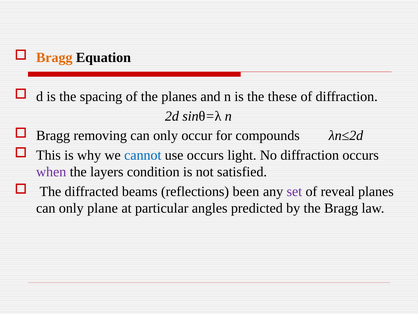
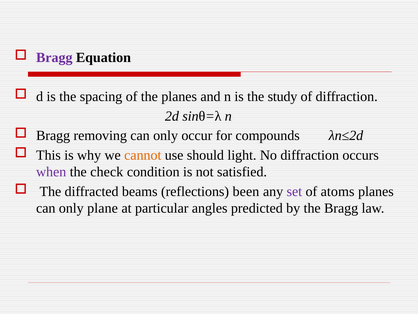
Bragg at (54, 57) colour: orange -> purple
these: these -> study
cannot colour: blue -> orange
use occurs: occurs -> should
layers: layers -> check
reveal: reveal -> atoms
